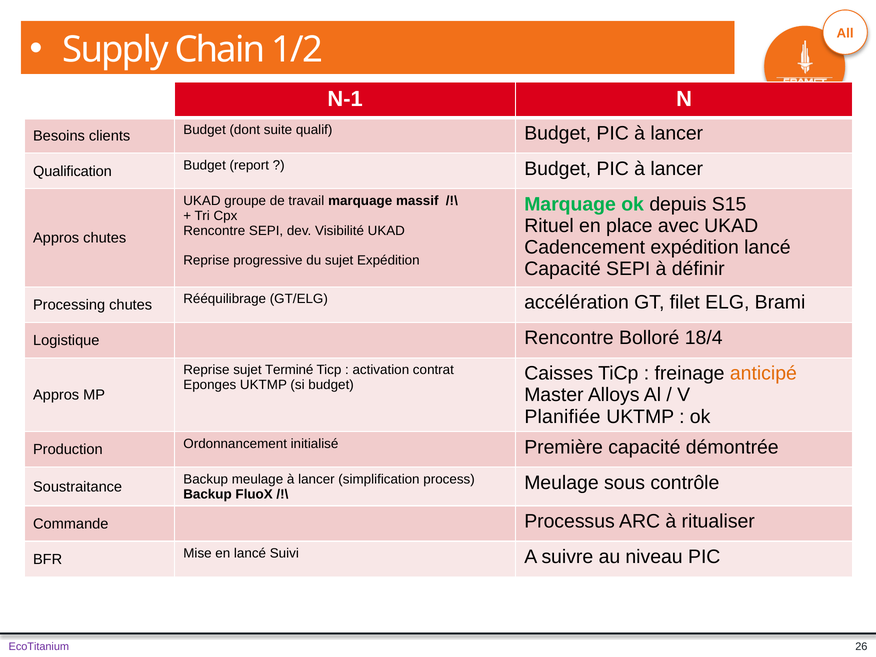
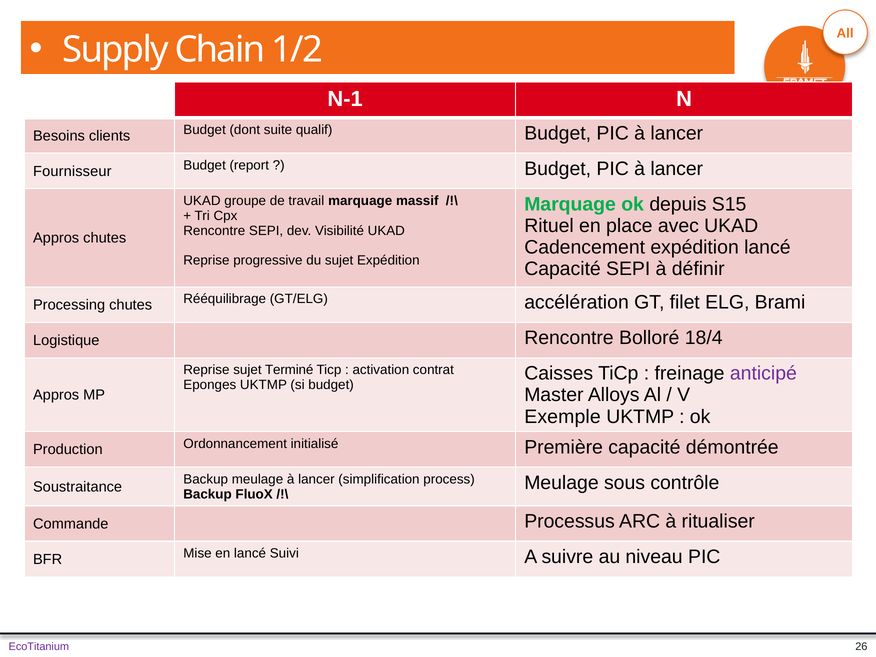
Qualification: Qualification -> Fournisseur
anticipé colour: orange -> purple
Planifiée: Planifiée -> Exemple
